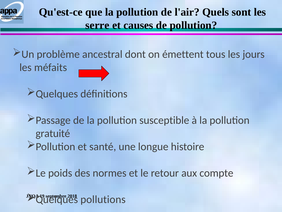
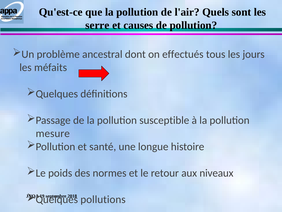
émettent: émettent -> effectués
gratuité: gratuité -> mesure
compte: compte -> niveaux
